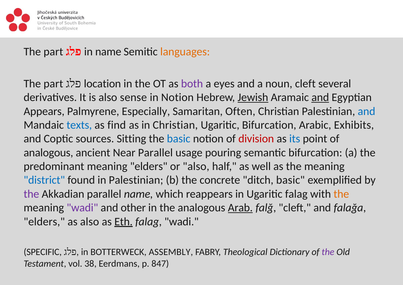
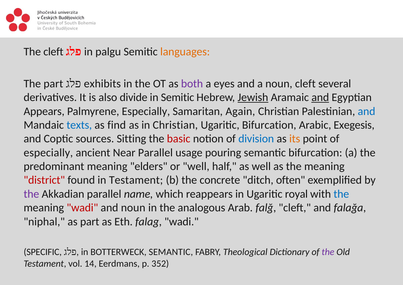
part at (53, 52): part -> cleft
in name: name -> palgu
location: location -> exhibits
sense: sense -> divide
in Notion: Notion -> Semitic
Often: Often -> Again
Exhibits: Exhibits -> Exegesis
basic at (179, 139) colour: blue -> red
division colour: red -> blue
its colour: blue -> orange
analogous at (48, 153): analogous -> especially
or also: also -> well
district colour: blue -> red
in Palestinian: Palestinian -> Testament
ditch basic: basic -> often
Ugaritic falag: falag -> royal
the at (341, 194) colour: orange -> blue
wadi at (82, 208) colour: purple -> red
and other: other -> noun
Arab underline: present -> none
elders at (44, 222): elders -> niphal
as also: also -> part
Eth underline: present -> none
BOTTERWECK ASSEMBLY: ASSEMBLY -> SEMANTIC
38: 38 -> 14
847: 847 -> 352
